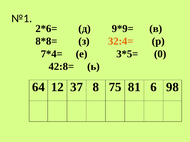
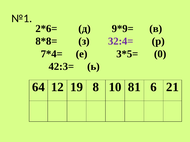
32:4= colour: orange -> purple
42:8=: 42:8= -> 42:3=
37: 37 -> 19
75: 75 -> 10
98: 98 -> 21
